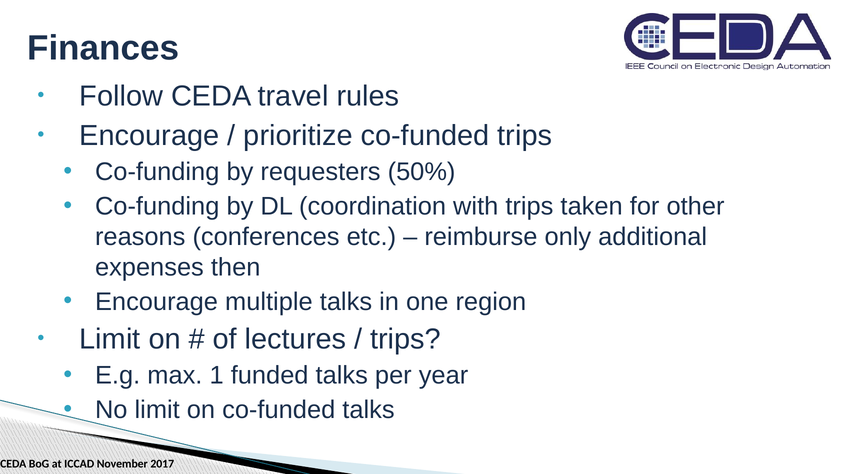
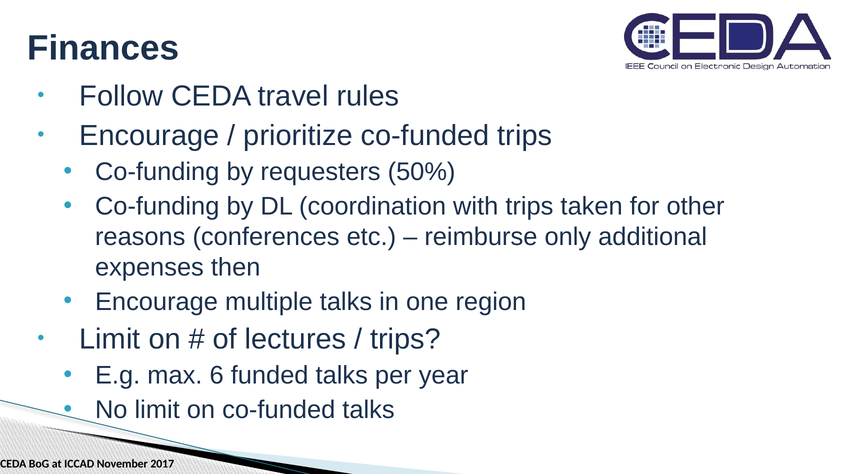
1: 1 -> 6
